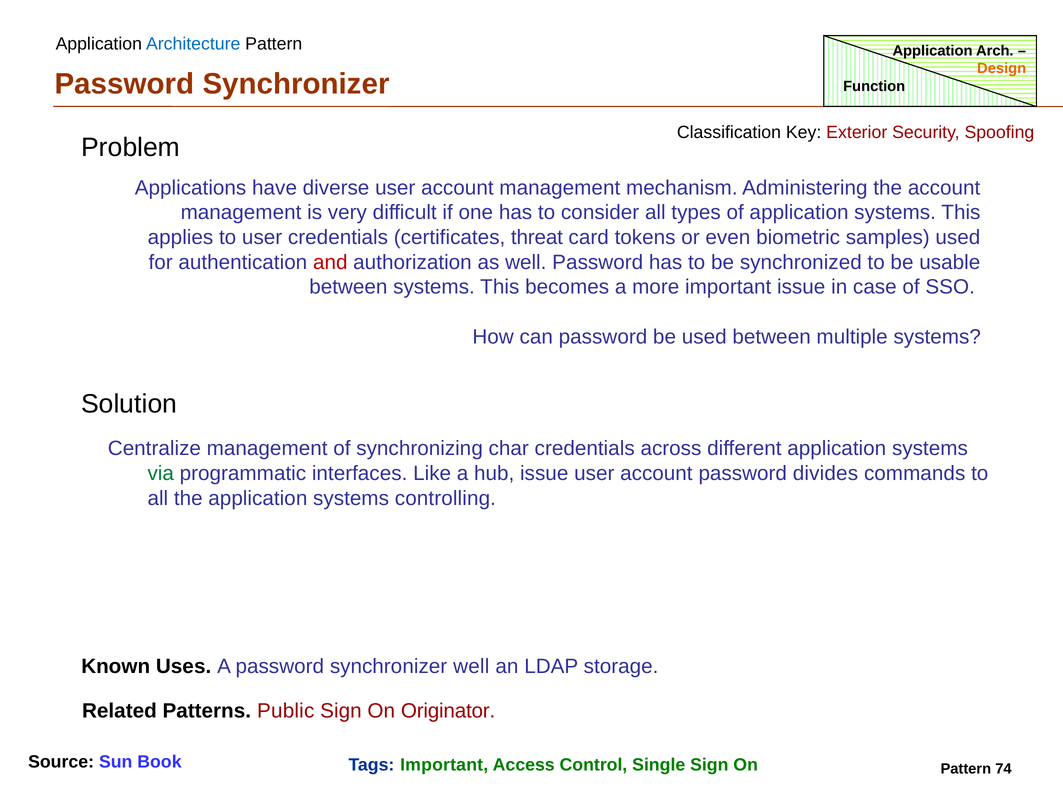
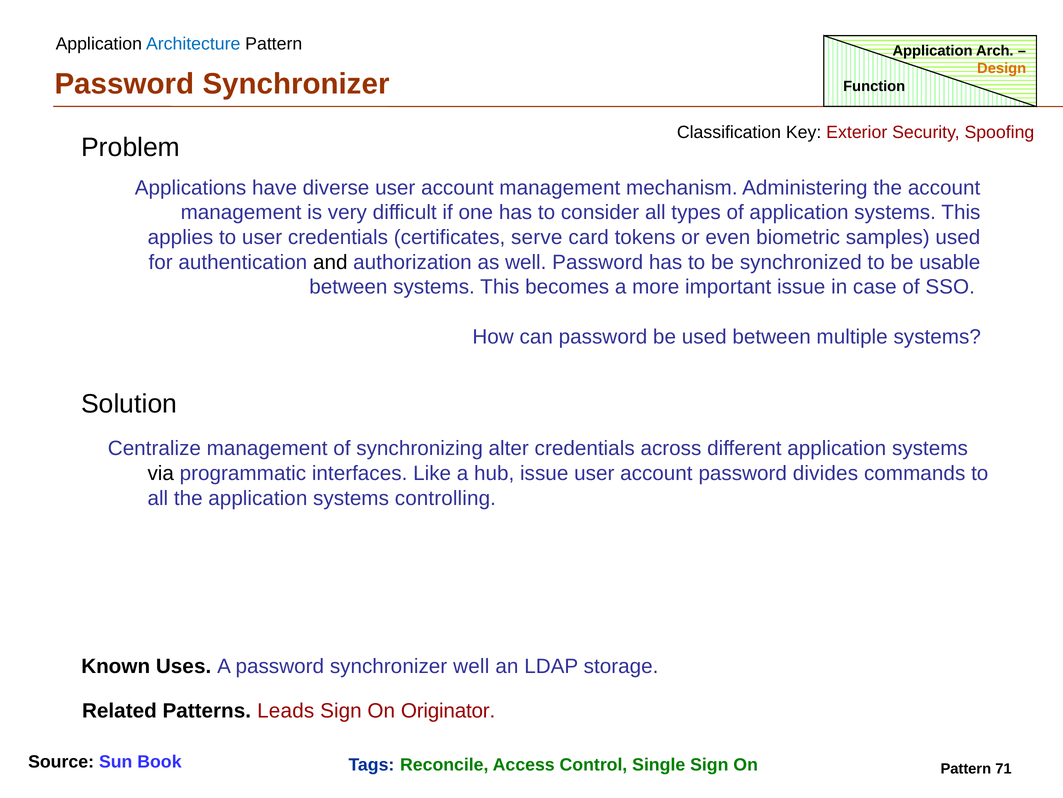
threat: threat -> serve
and colour: red -> black
char: char -> alter
via colour: green -> black
Public: Public -> Leads
Tags Important: Important -> Reconcile
74: 74 -> 71
